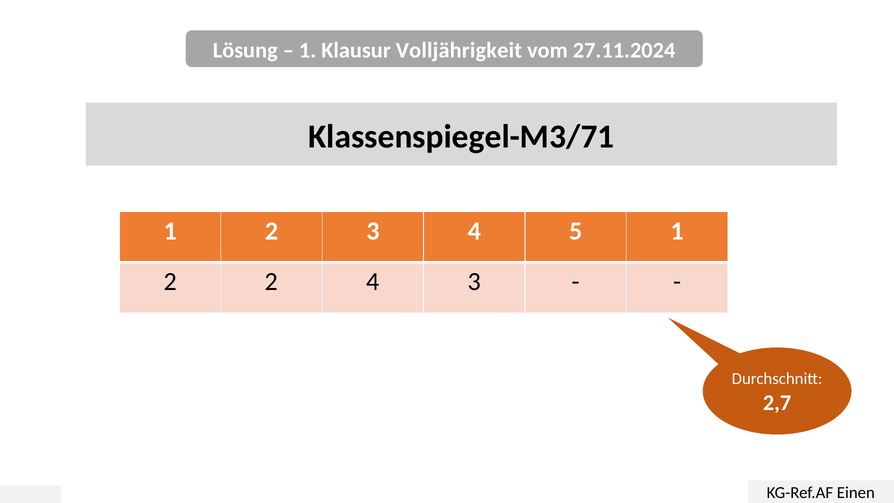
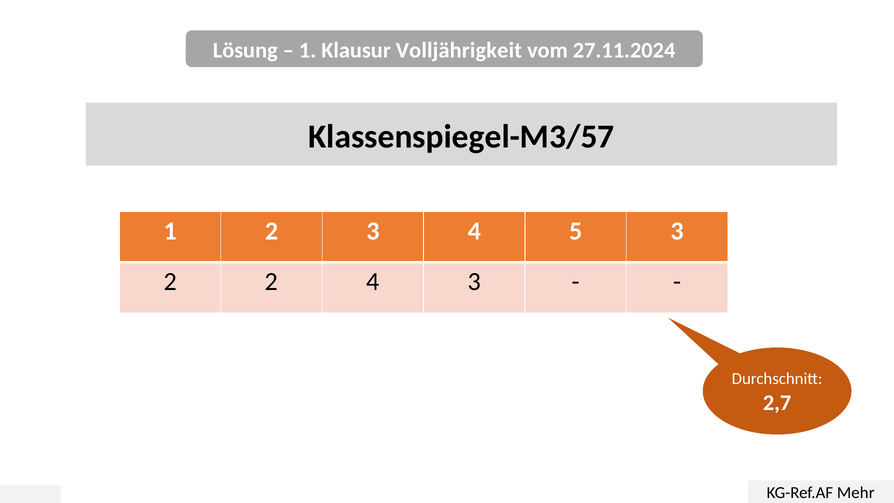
Klassenspiegel-M3/71: Klassenspiegel-M3/71 -> Klassenspiegel-M3/57
5 1: 1 -> 3
Einen: Einen -> Mehr
